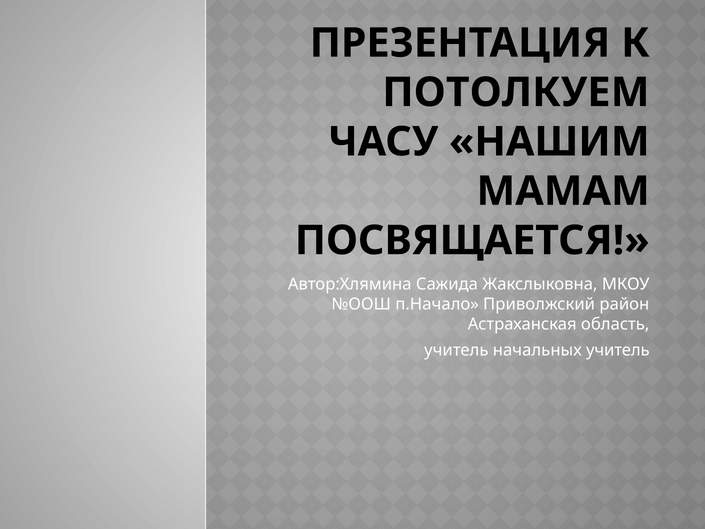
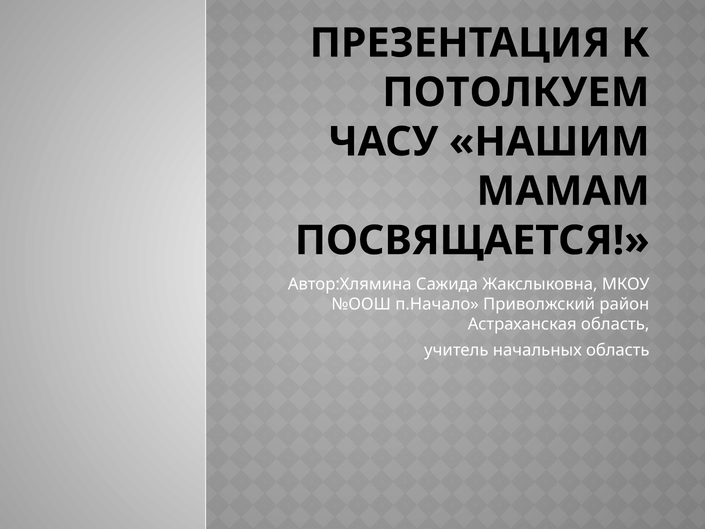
начальных учитель: учитель -> область
